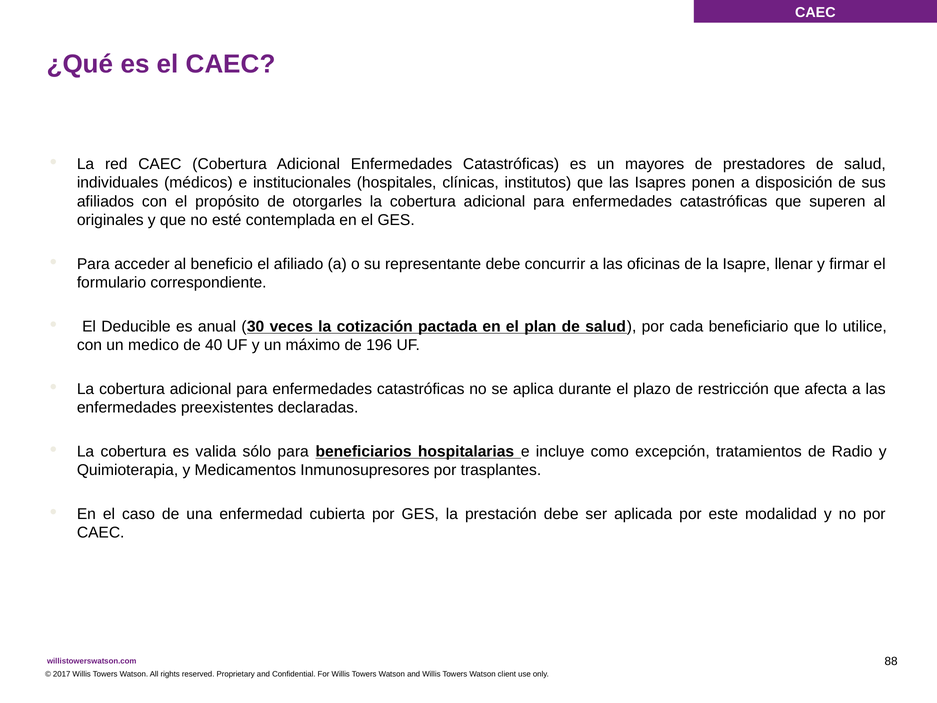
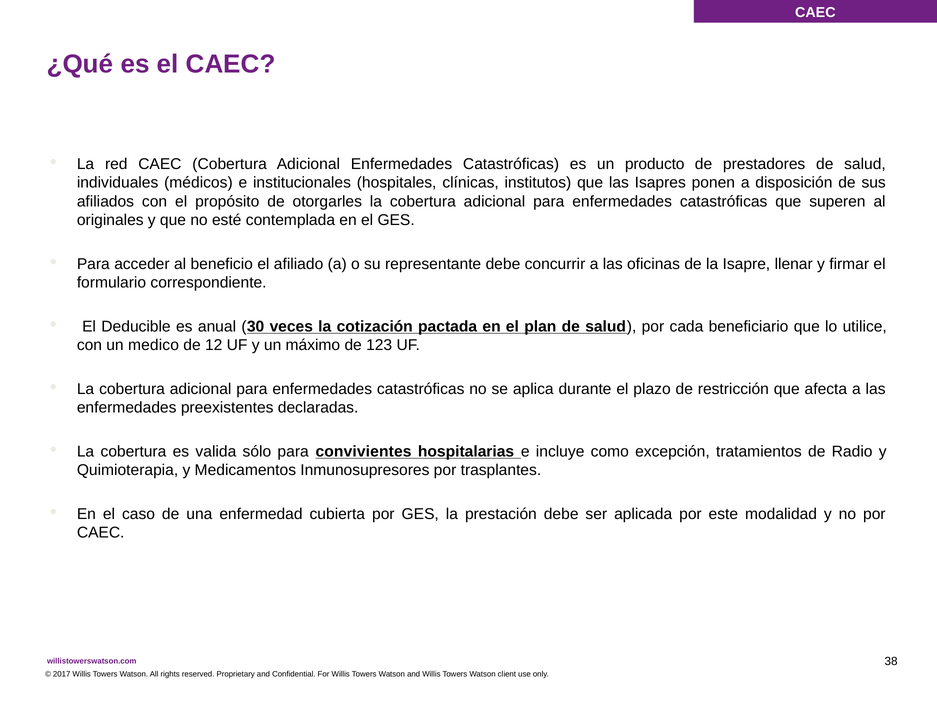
mayores: mayores -> producto
40: 40 -> 12
196: 196 -> 123
beneficiarios: beneficiarios -> convivientes
88: 88 -> 38
